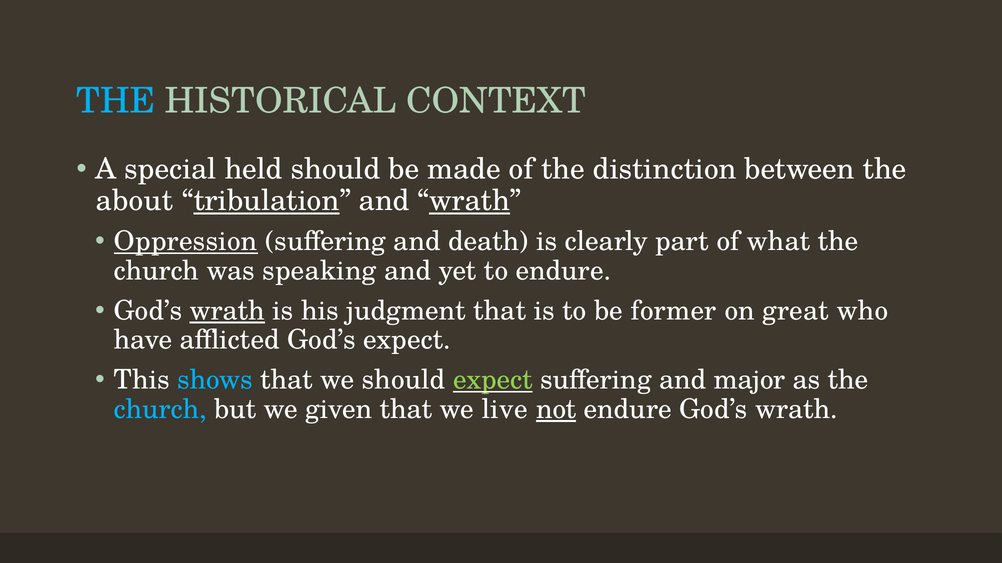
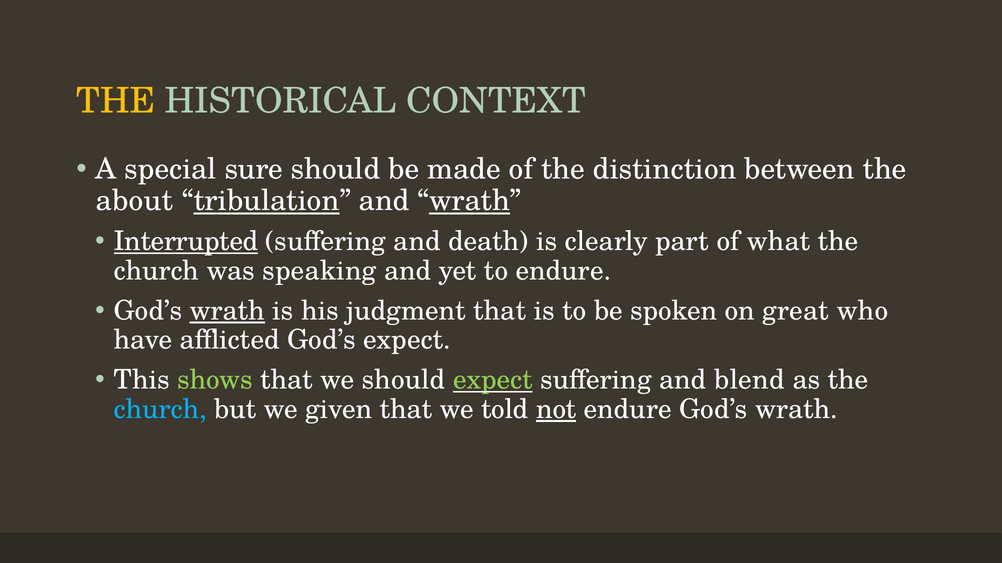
THE at (116, 101) colour: light blue -> yellow
held: held -> sure
Oppression: Oppression -> Interrupted
former: former -> spoken
shows colour: light blue -> light green
major: major -> blend
live: live -> told
